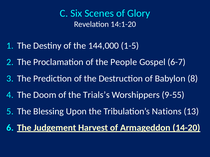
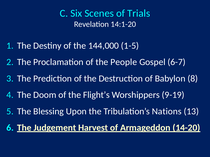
Glory: Glory -> Trials
Trials’s: Trials’s -> Flight’s
9-55: 9-55 -> 9-19
